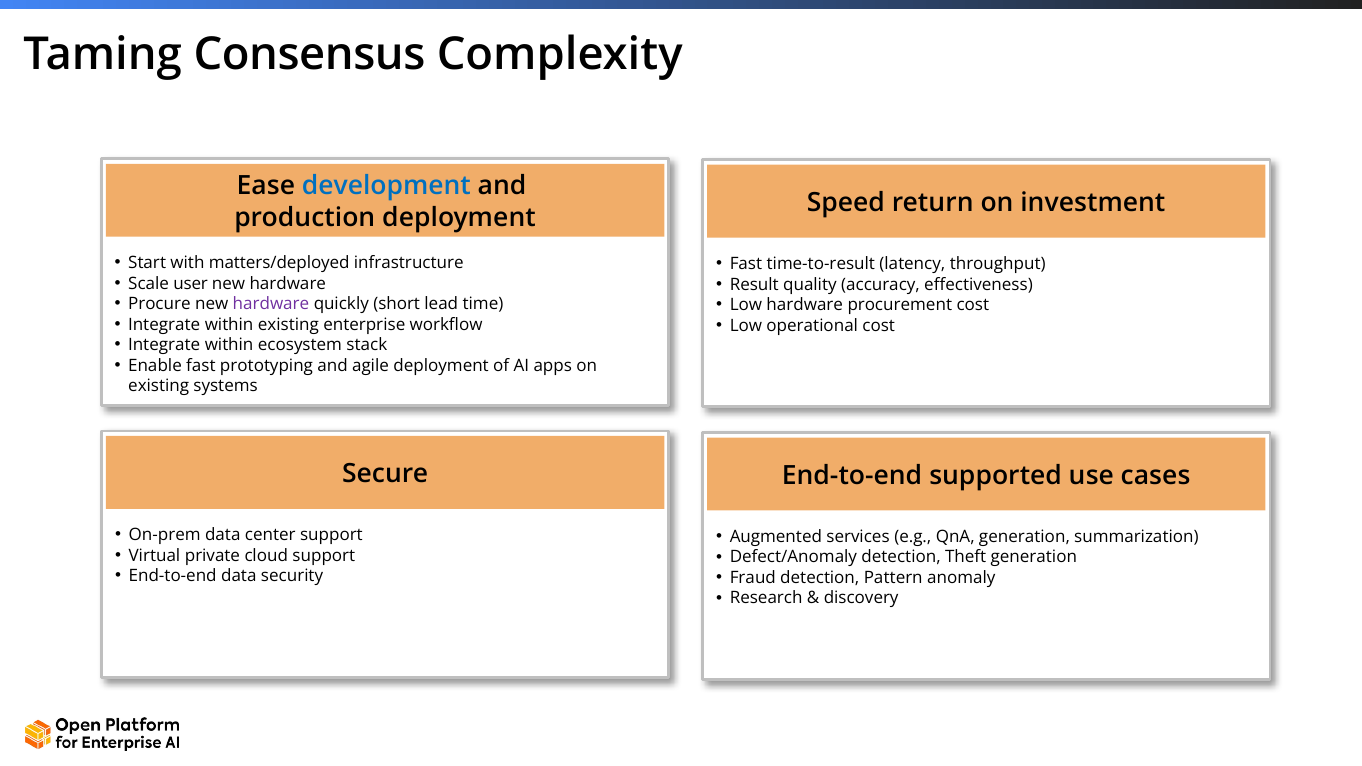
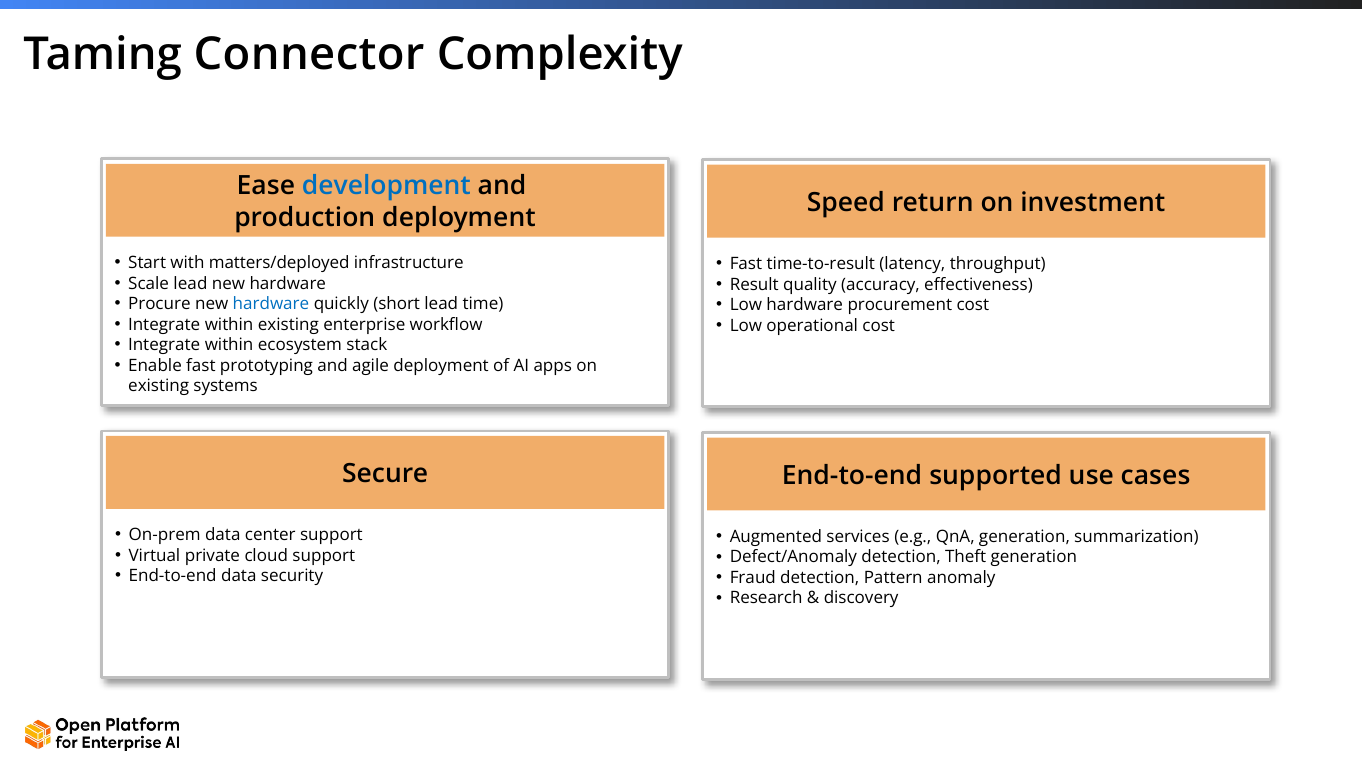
Consensus: Consensus -> Connector
Scale user: user -> lead
hardware at (271, 304) colour: purple -> blue
